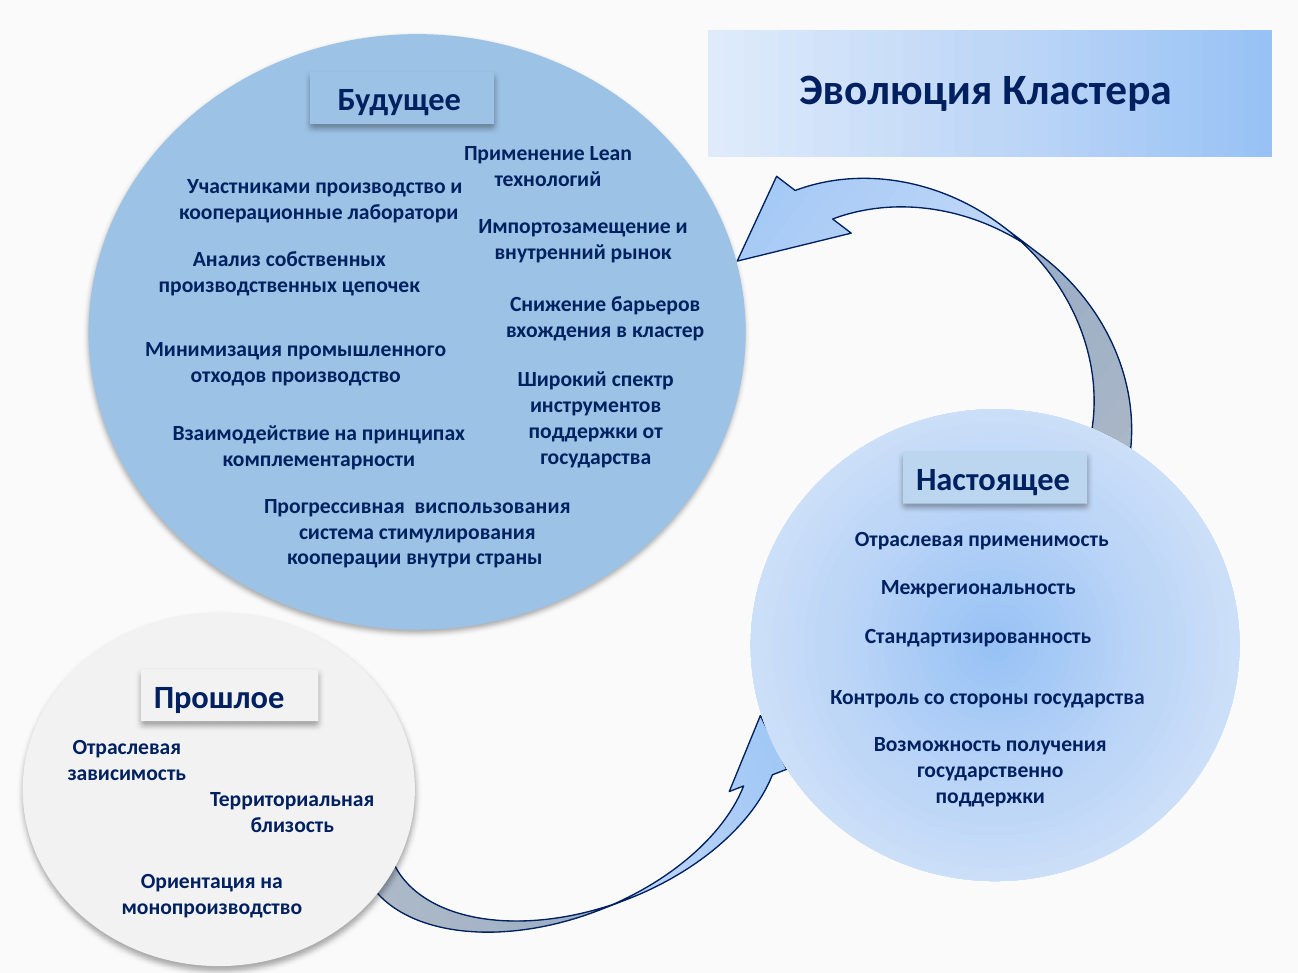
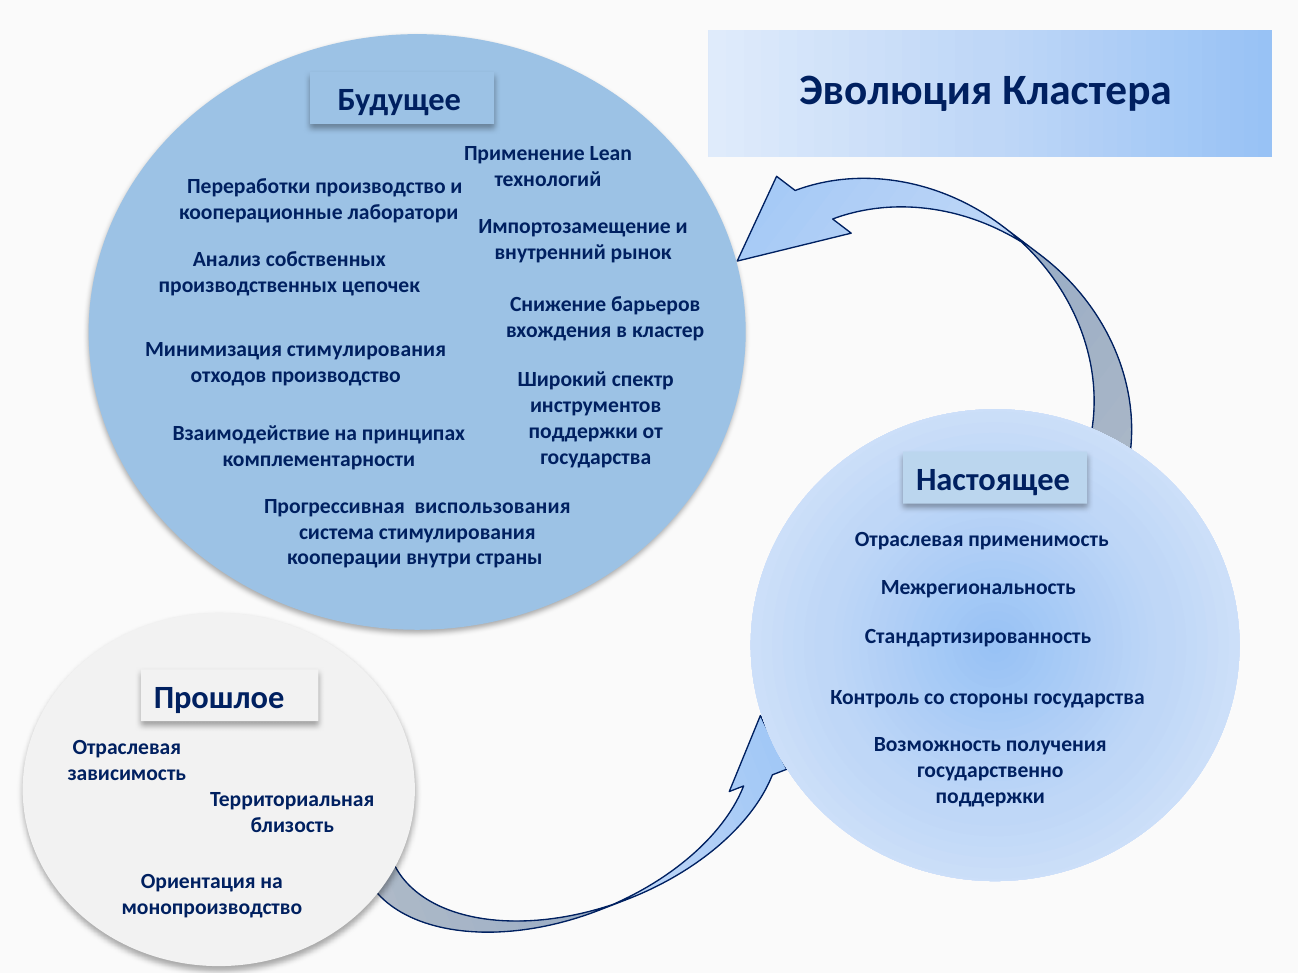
Участниками: Участниками -> Переработки
Минимизация промышленного: промышленного -> стимулирования
